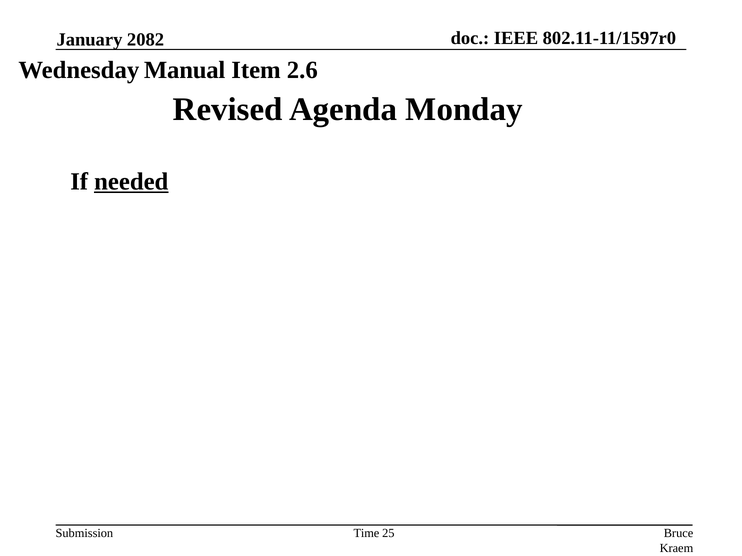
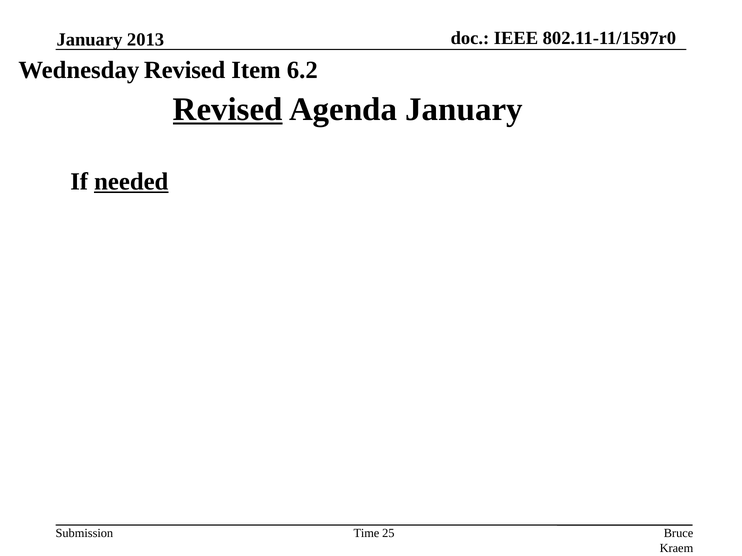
2082: 2082 -> 2013
Wednesday Manual: Manual -> Revised
2.6: 2.6 -> 6.2
Revised at (228, 109) underline: none -> present
Agenda Monday: Monday -> January
